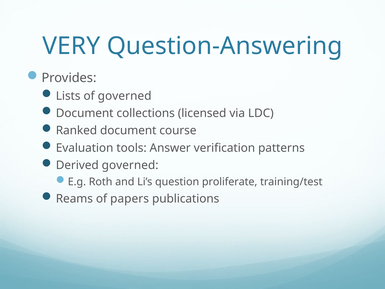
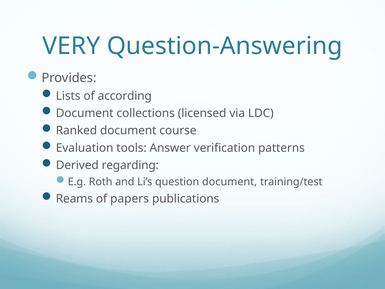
of governed: governed -> according
Derived governed: governed -> regarding
question proliferate: proliferate -> document
